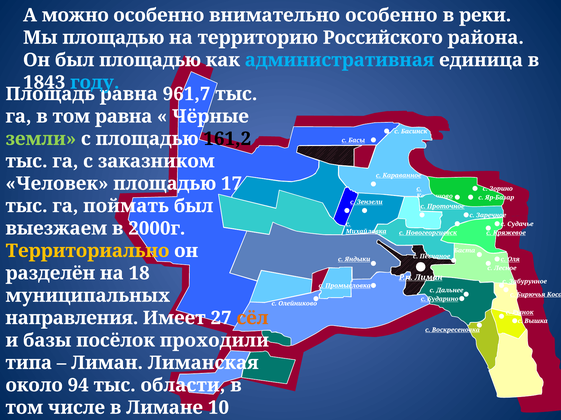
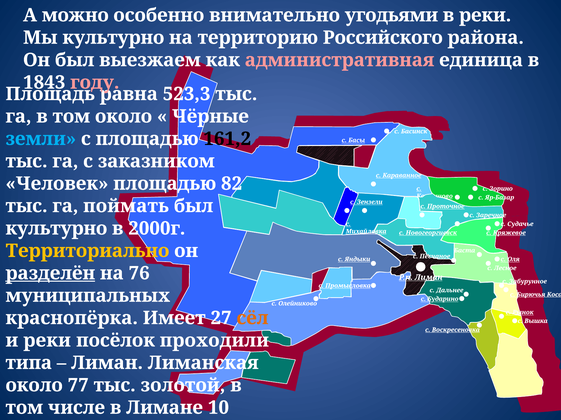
внимательно особенно: особенно -> угодьями
Мы площадью: площадью -> культурно
был площадью: площадью -> выезжаем
административная colour: light blue -> pink
году colour: light blue -> pink
961,7: 961,7 -> 523,3
том равна: равна -> около
земли colour: light green -> light blue
17: 17 -> 82
выезжаем at (56, 229): выезжаем -> культурно
разделён underline: none -> present
18: 18 -> 76
направления: направления -> краснопёрка
и базы: базы -> реки
94: 94 -> 77
области: области -> золотой
